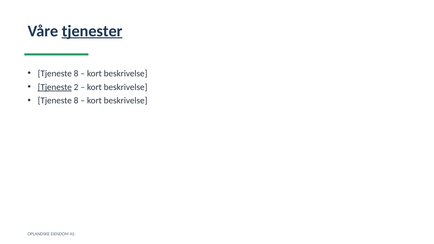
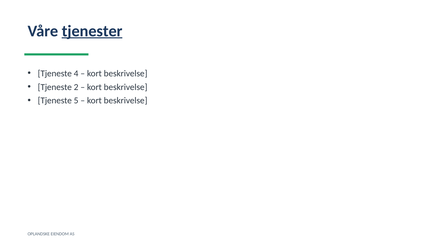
8 at (76, 74): 8 -> 4
Tjeneste at (55, 87) underline: present -> none
8 at (76, 101): 8 -> 5
